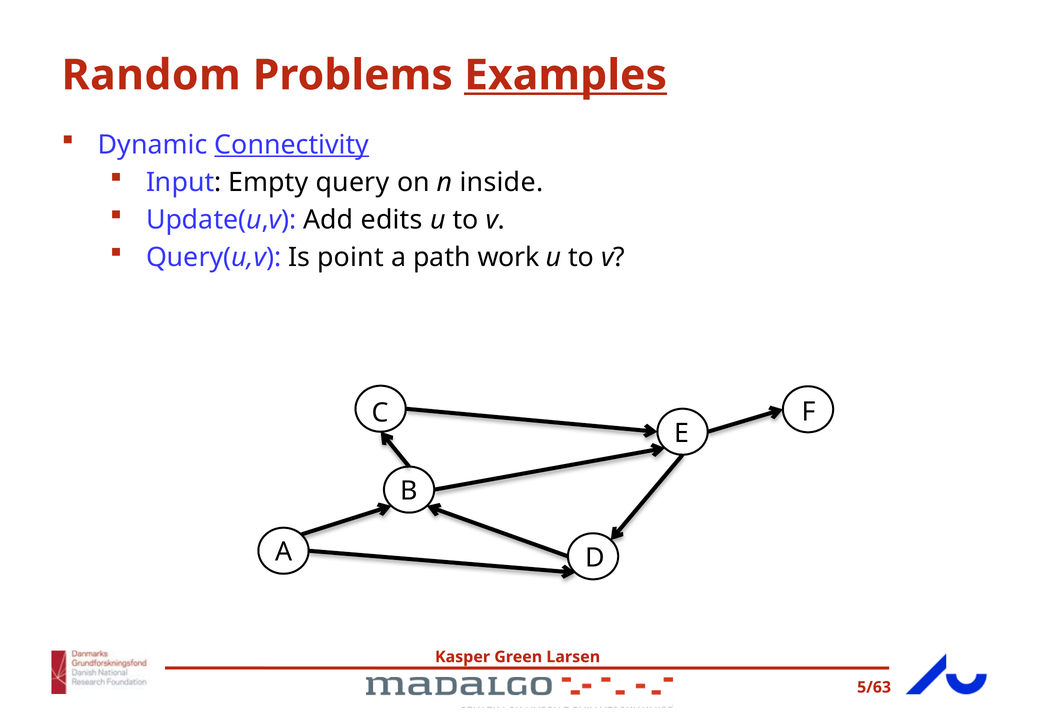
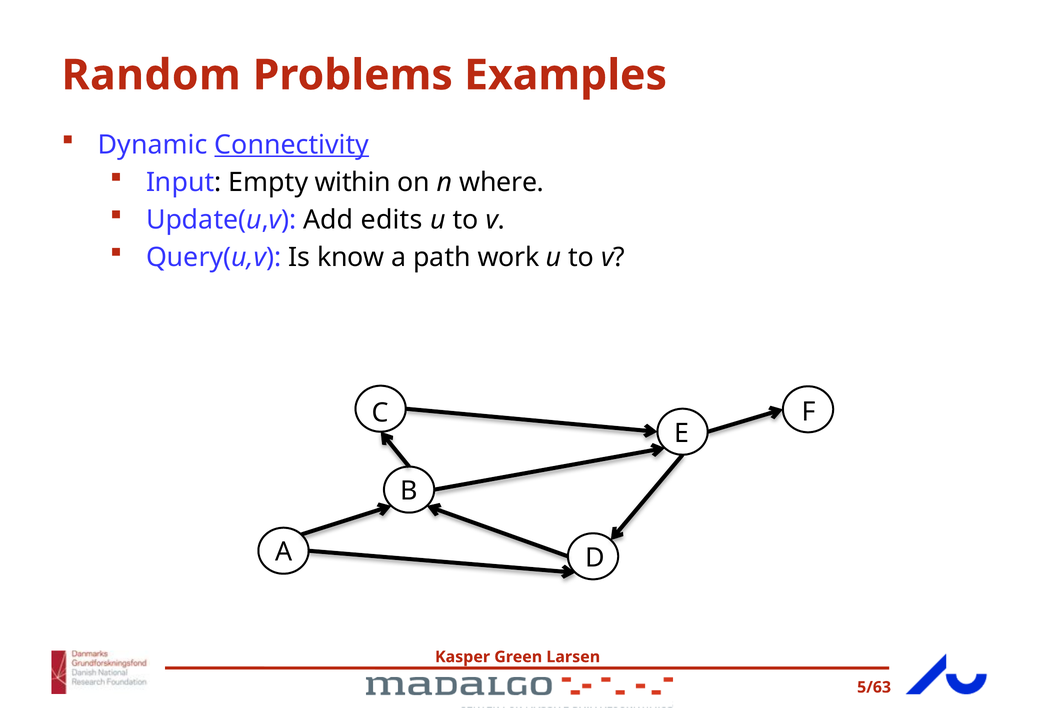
Examples underline: present -> none
query: query -> within
inside: inside -> where
point: point -> know
